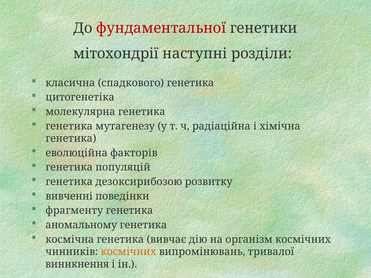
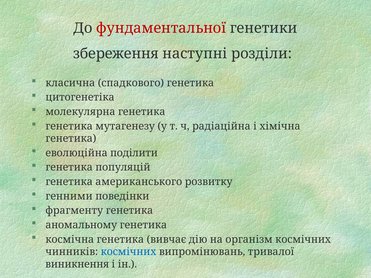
мітохондрії: мітохондрії -> збереження
факторів: факторів -> поділити
дезоксирибозою: дезоксирибозою -> американського
вивченні: вивченні -> генними
космічних at (129, 252) colour: orange -> blue
